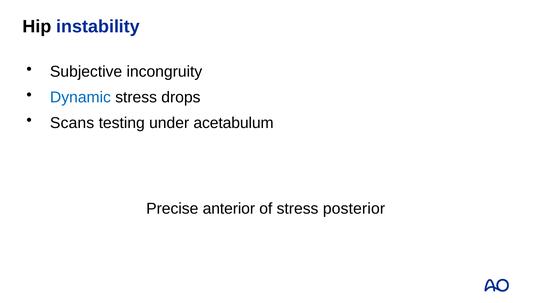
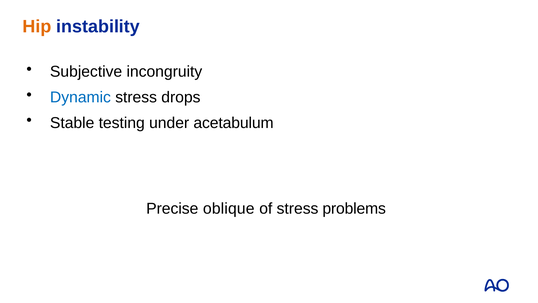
Hip colour: black -> orange
Scans: Scans -> Stable
anterior: anterior -> oblique
posterior: posterior -> problems
